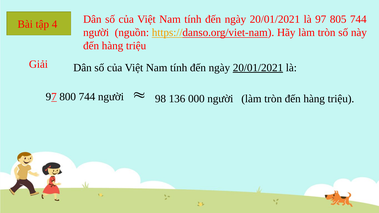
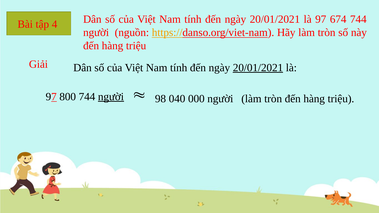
805: 805 -> 674
người at (111, 97) underline: none -> present
136: 136 -> 040
